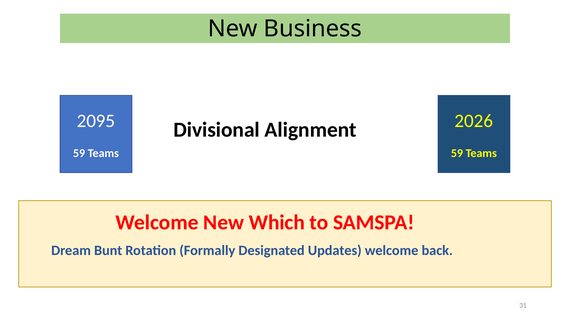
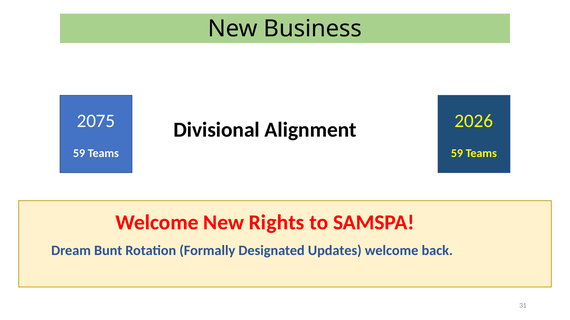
2095: 2095 -> 2075
Which: Which -> Rights
